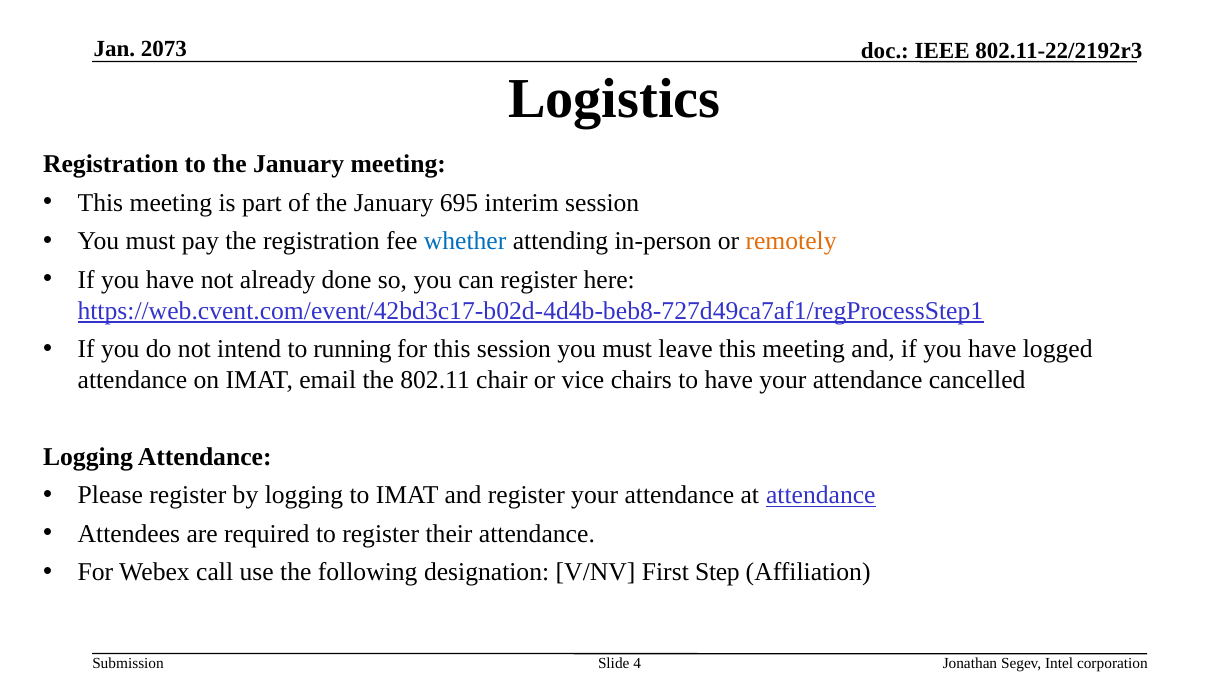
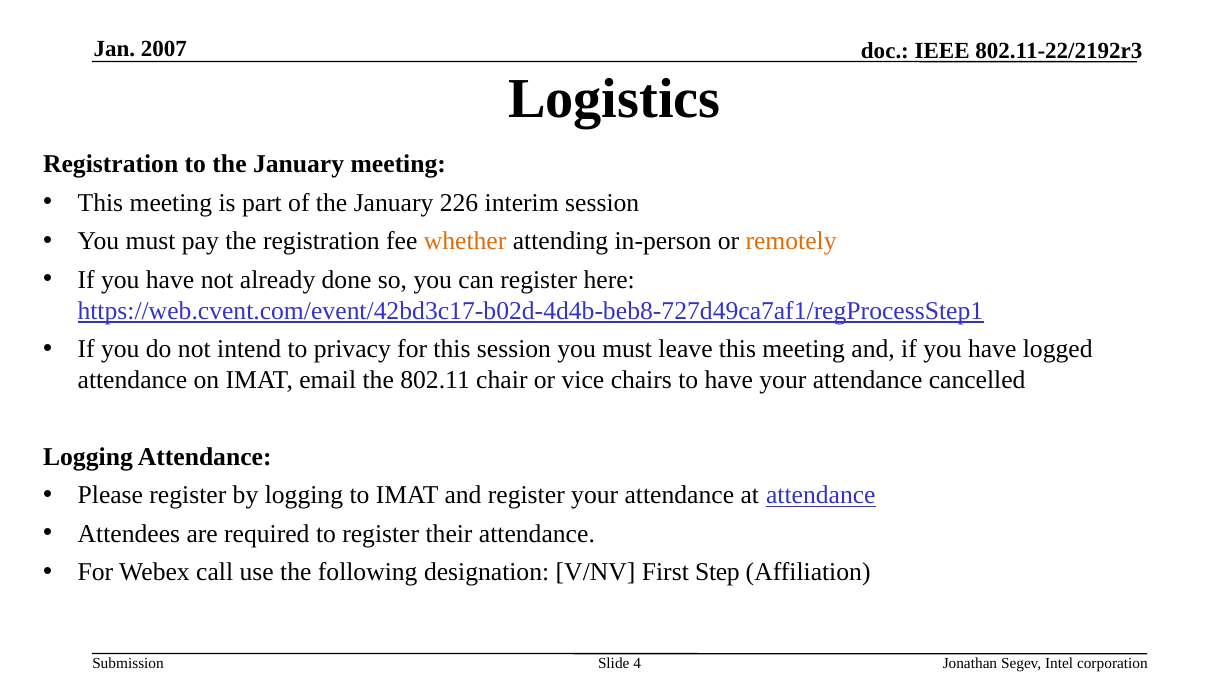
2073: 2073 -> 2007
695: 695 -> 226
whether colour: blue -> orange
running: running -> privacy
